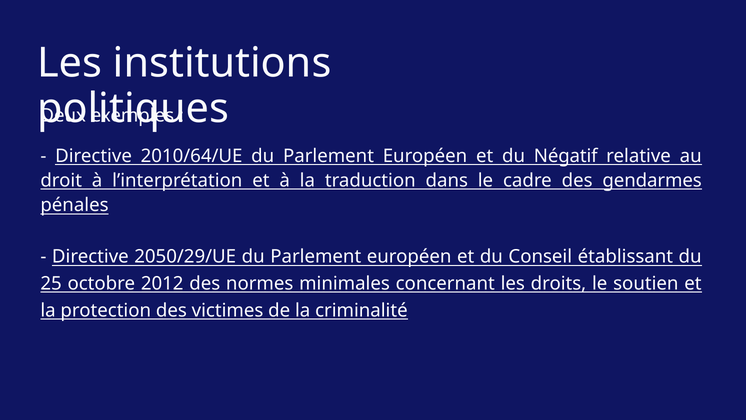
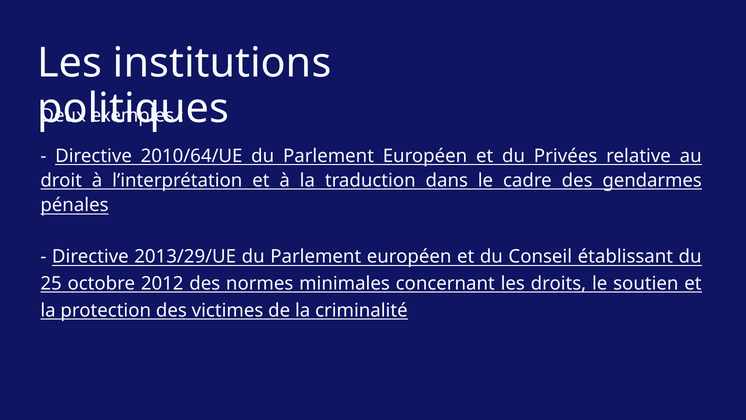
Négatif: Négatif -> Privées
2050/29/UE: 2050/29/UE -> 2013/29/UE
